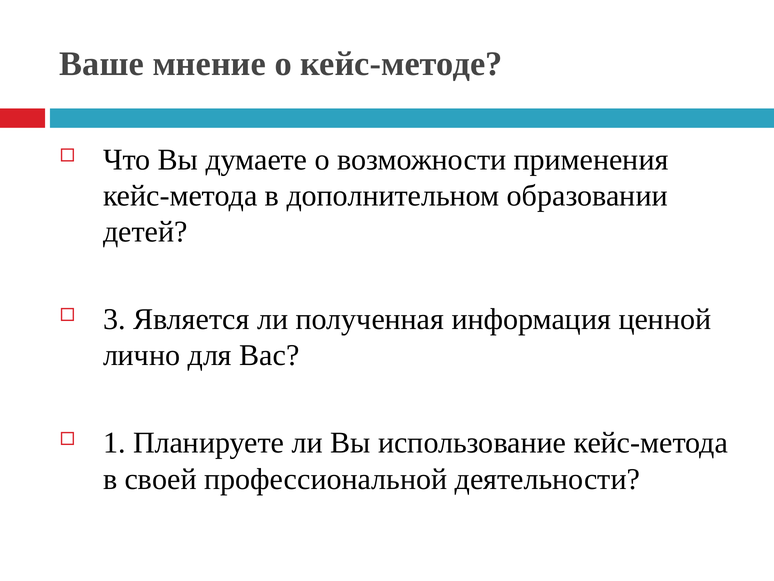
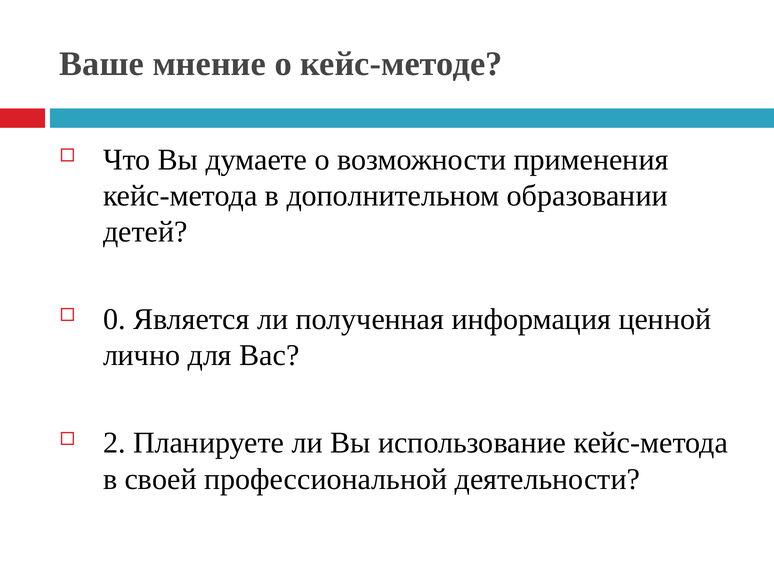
3: 3 -> 0
1: 1 -> 2
